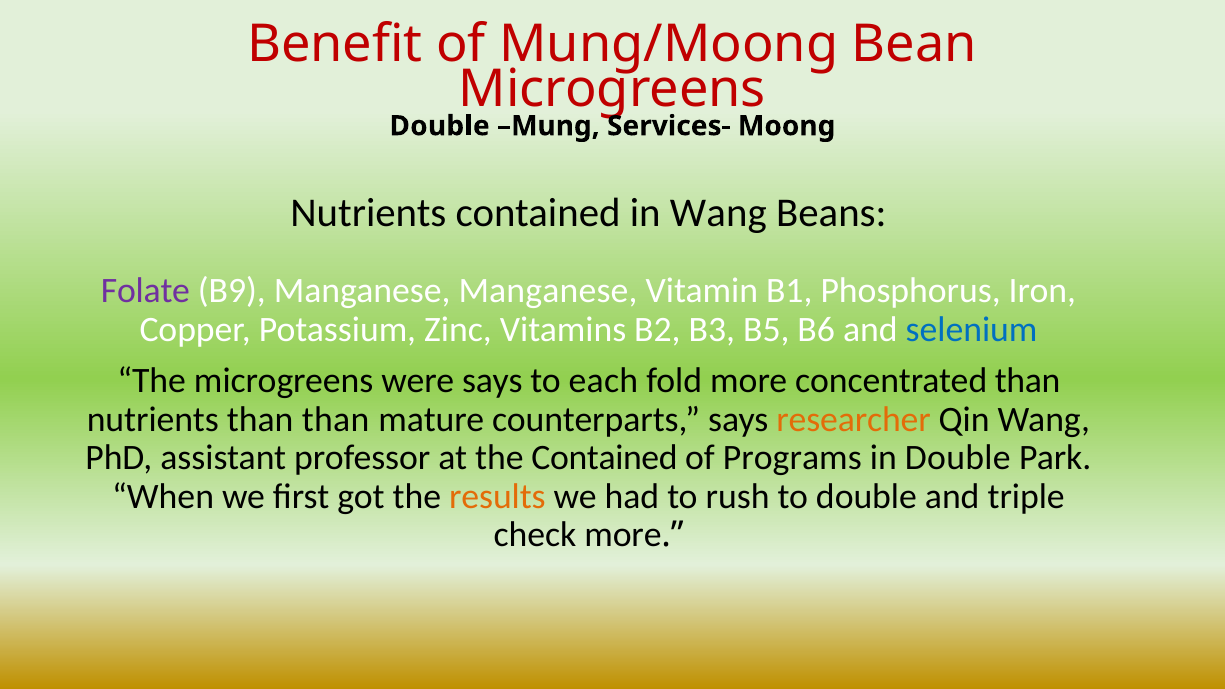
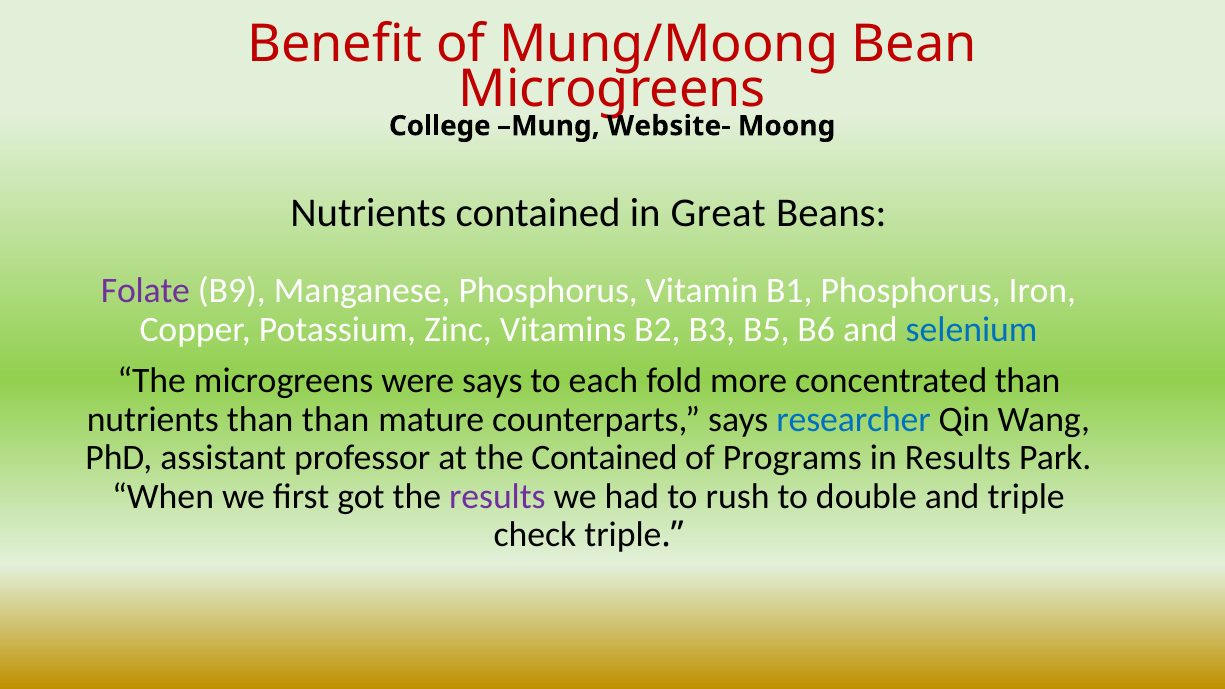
Double at (440, 126): Double -> College
Services-: Services- -> Website-
in Wang: Wang -> Great
Manganese Manganese: Manganese -> Phosphorus
researcher colour: orange -> blue
in Double: Double -> Results
results at (497, 497) colour: orange -> purple
check more: more -> triple
